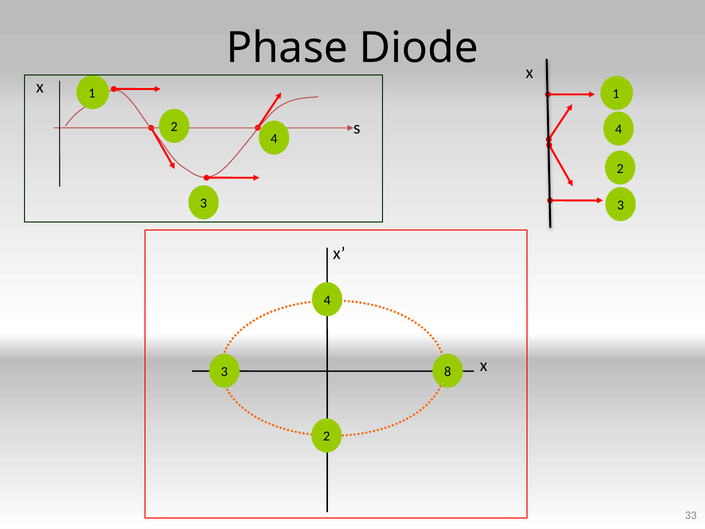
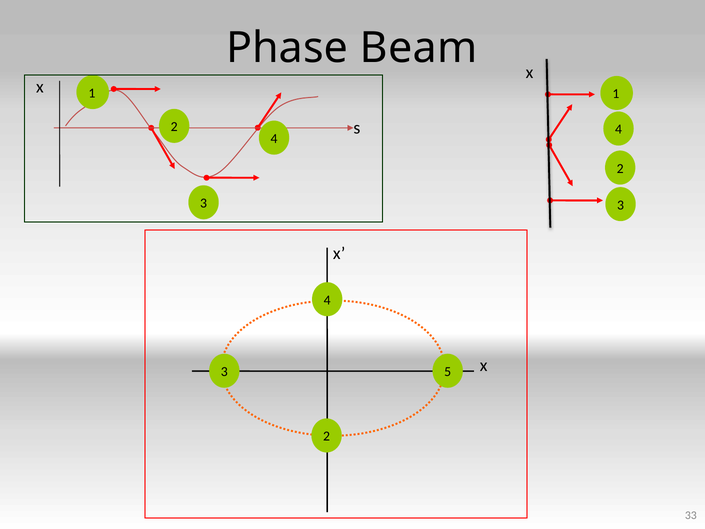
Diode: Diode -> Beam
8: 8 -> 5
